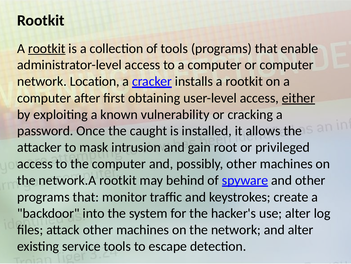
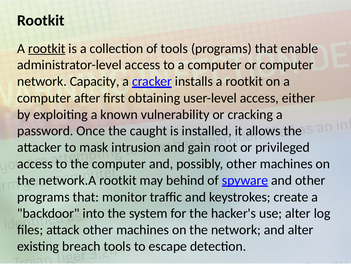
Location: Location -> Capacity
either underline: present -> none
service: service -> breach
